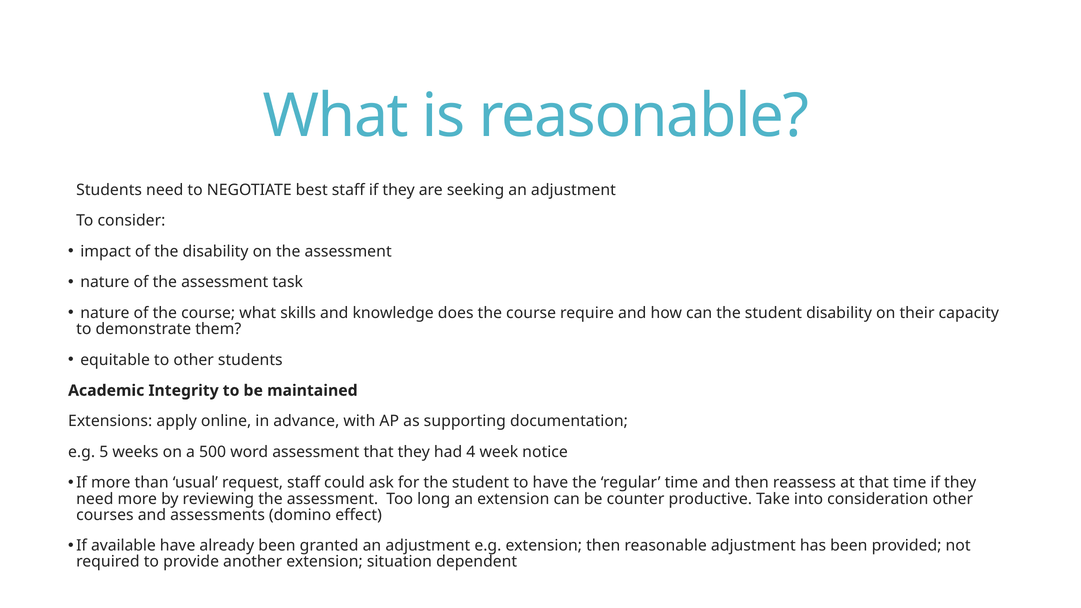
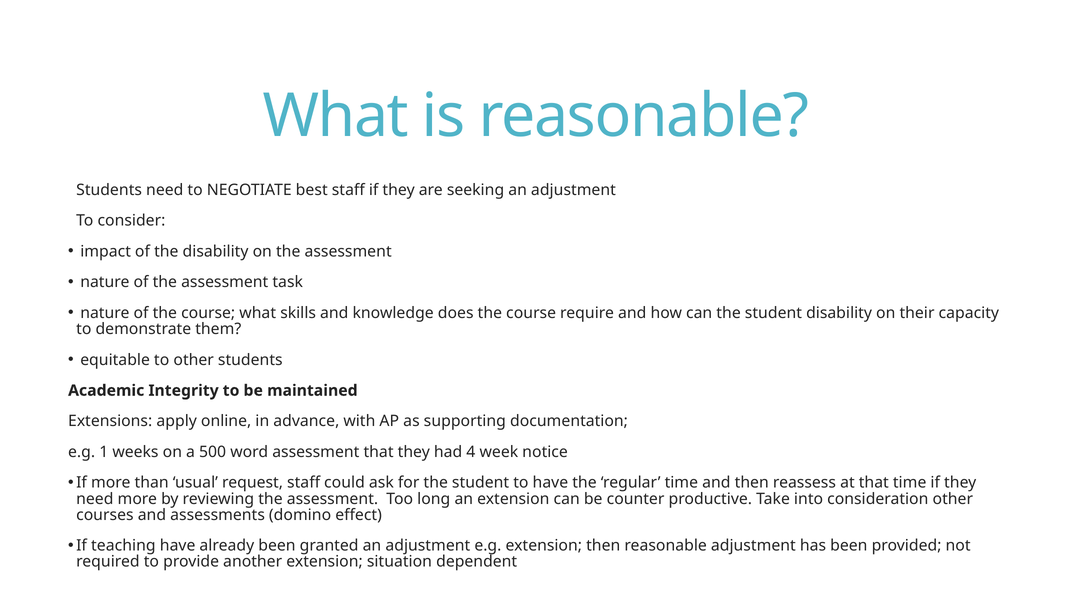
5: 5 -> 1
available: available -> teaching
